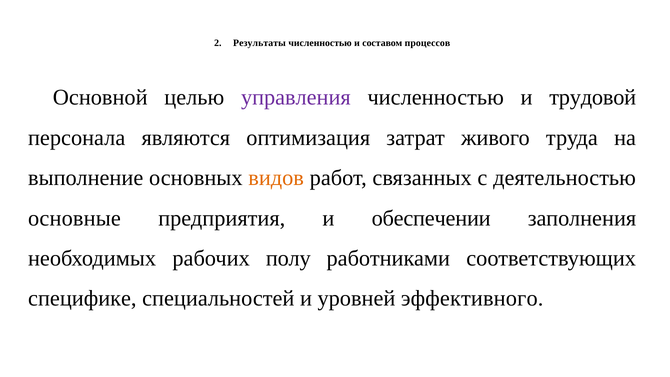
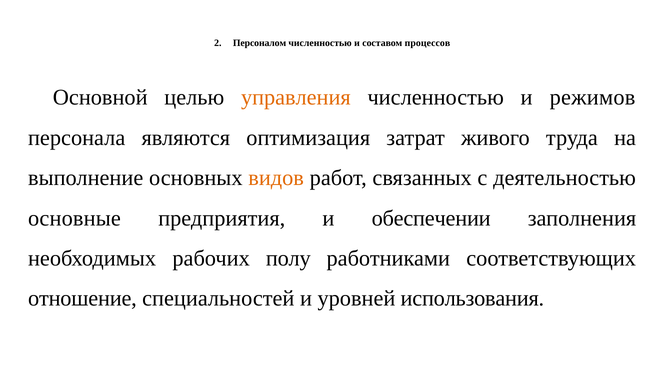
Результаты: Результаты -> Персоналом
управления colour: purple -> orange
трудовой: трудовой -> режимов
специфике: специфике -> отношение
эффективного: эффективного -> использования
